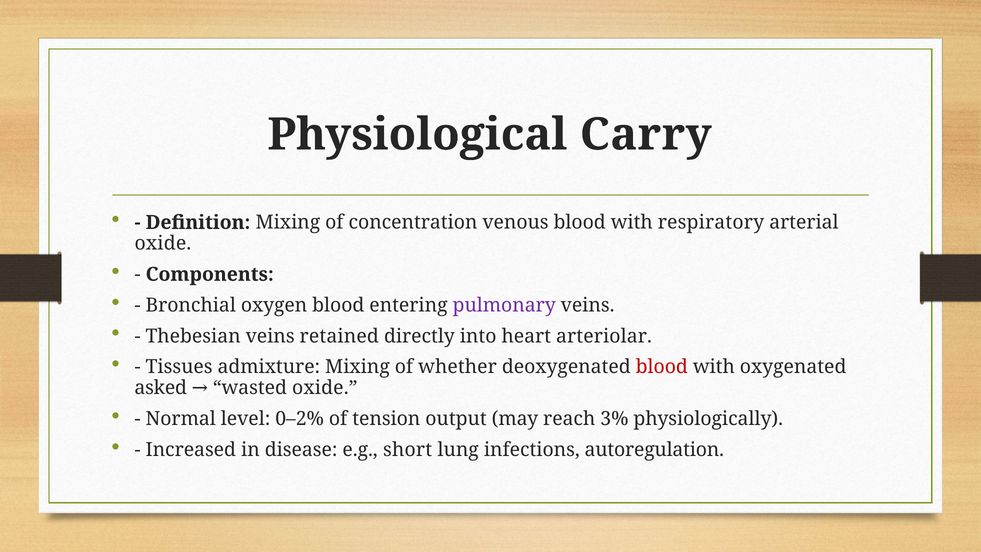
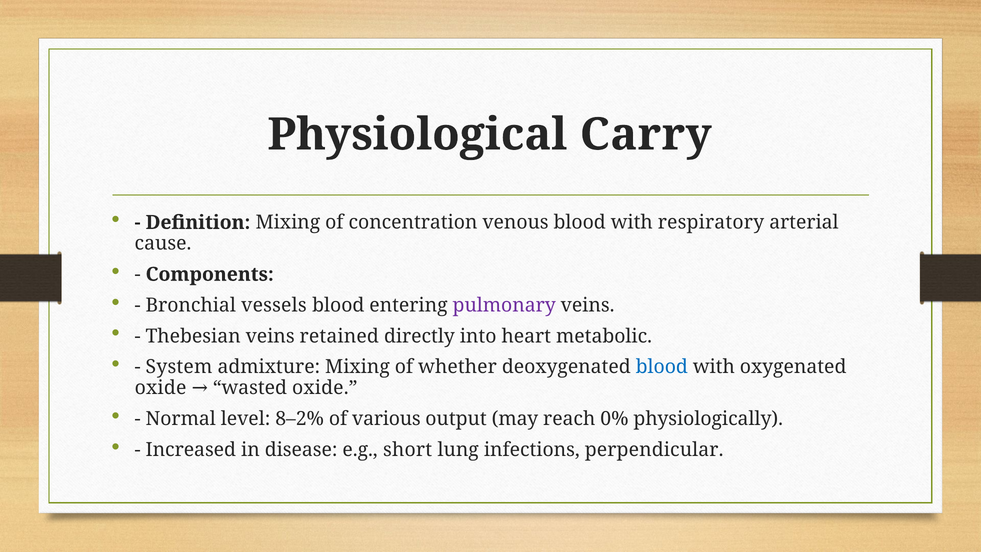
oxide at (163, 243): oxide -> cause
oxygen: oxygen -> vessels
arteriolar: arteriolar -> metabolic
Tissues: Tissues -> System
blood at (662, 367) colour: red -> blue
asked at (161, 388): asked -> oxide
0–2%: 0–2% -> 8–2%
tension: tension -> various
3%: 3% -> 0%
autoregulation: autoregulation -> perpendicular
